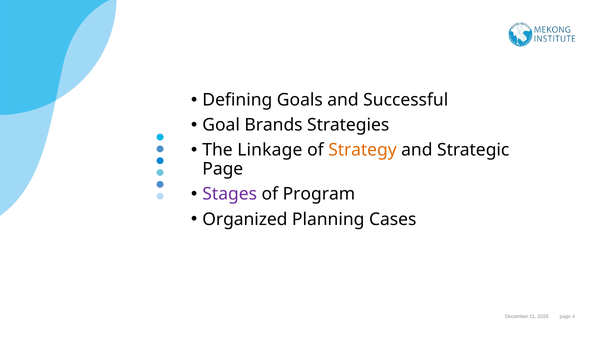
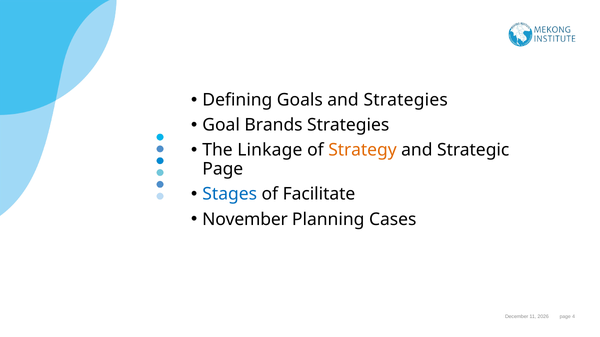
and Successful: Successful -> Strategies
Stages colour: purple -> blue
Program: Program -> Facilitate
Organized: Organized -> November
